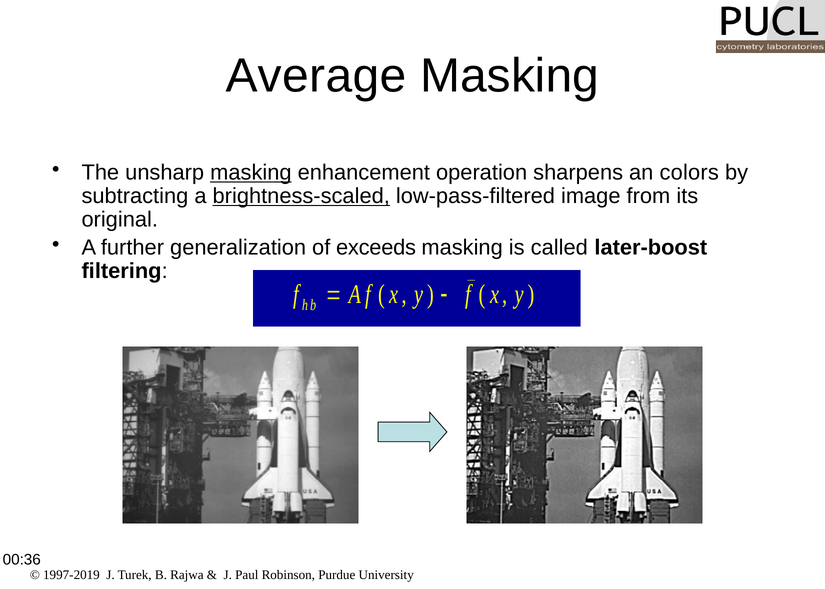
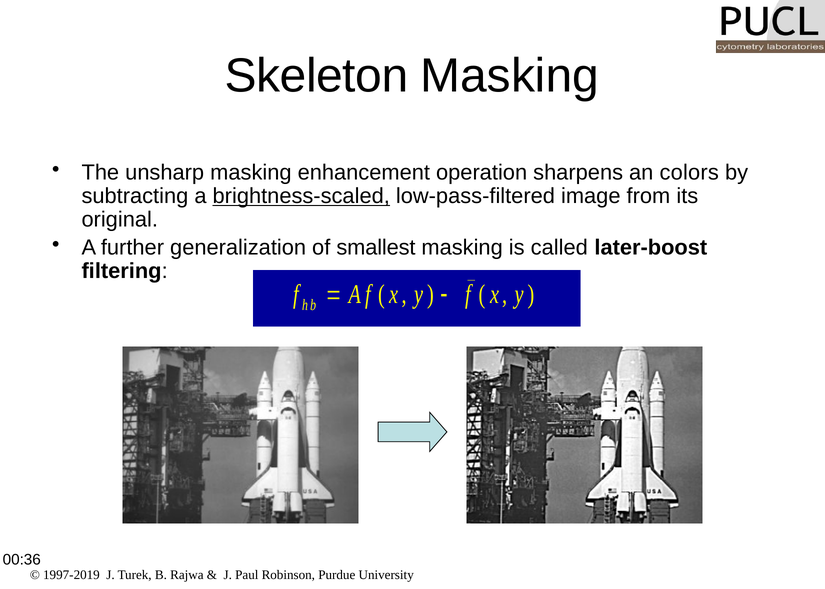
Average: Average -> Skeleton
masking at (251, 173) underline: present -> none
exceeds: exceeds -> smallest
